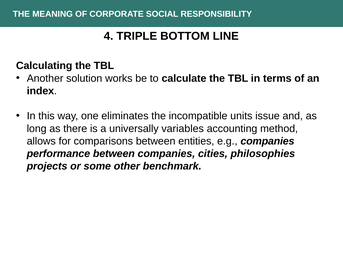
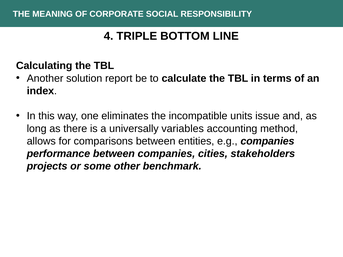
works: works -> report
philosophies: philosophies -> stakeholders
